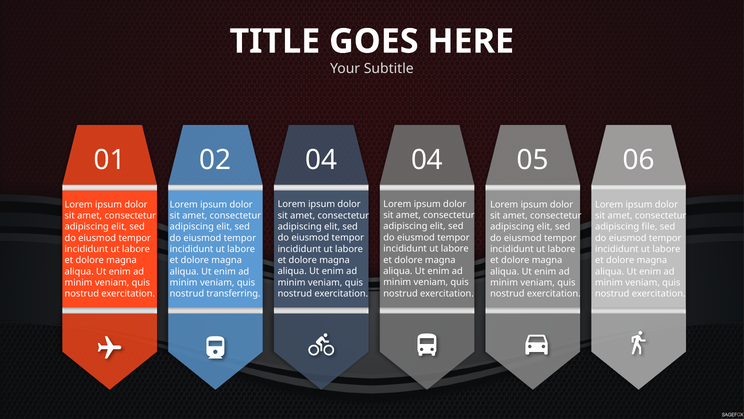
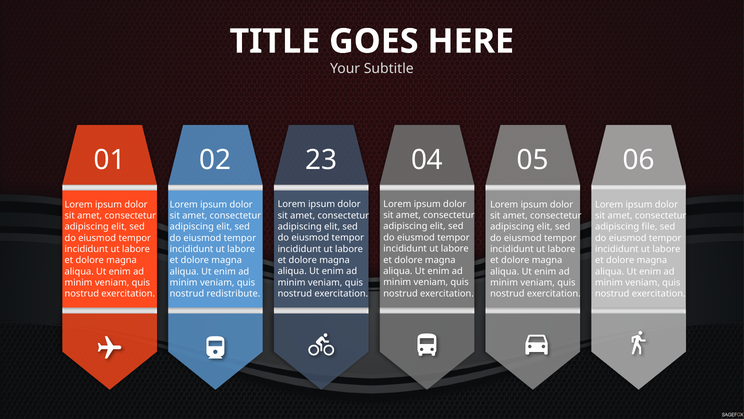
02 04: 04 -> 23
transferring: transferring -> redistribute
